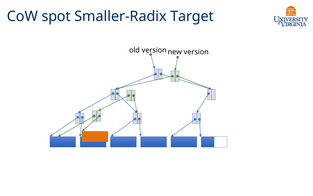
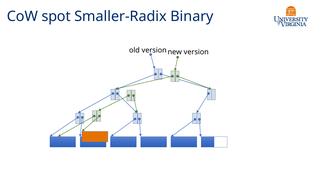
Target: Target -> Binary
